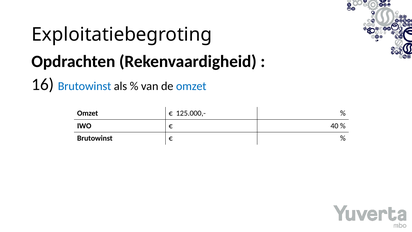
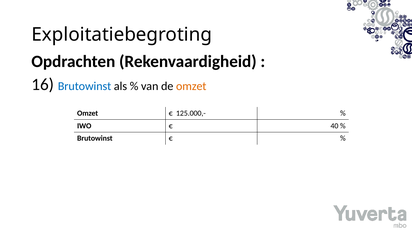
omzet at (191, 86) colour: blue -> orange
